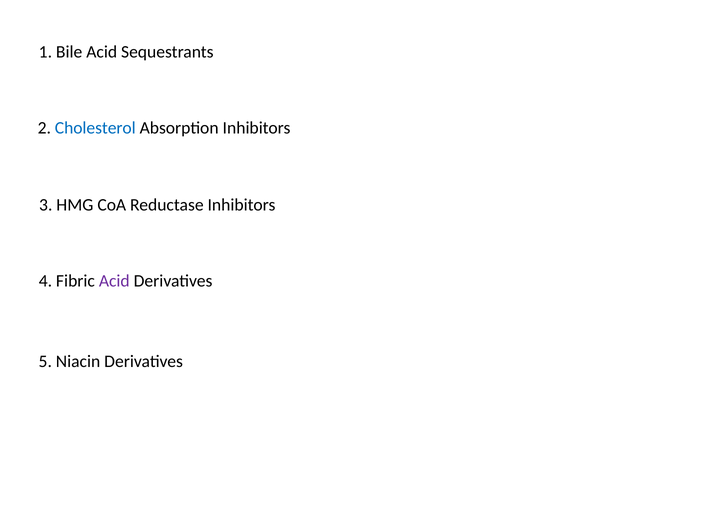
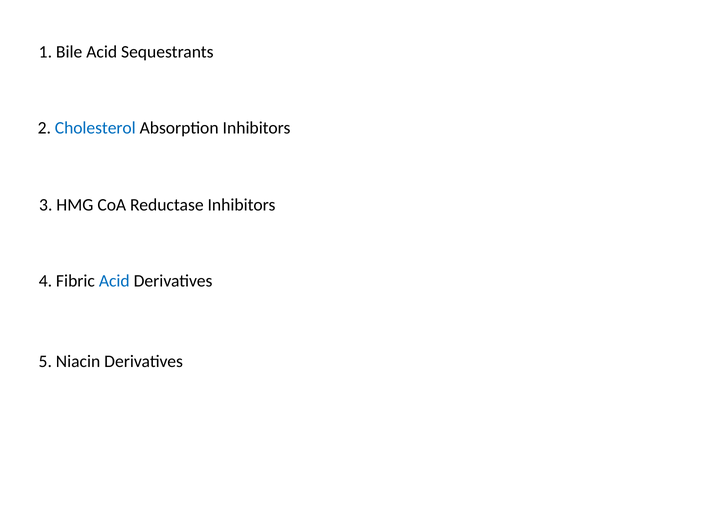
Acid at (114, 281) colour: purple -> blue
